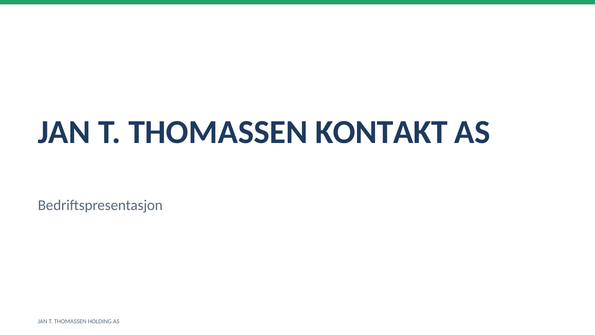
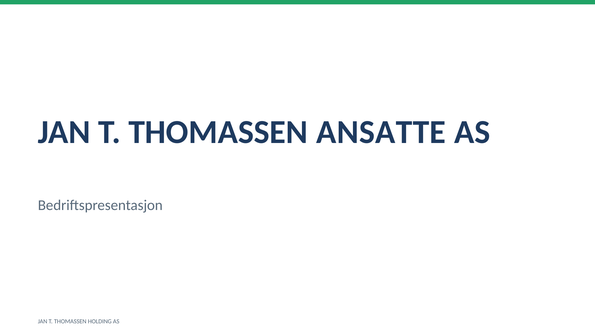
KONTAKT: KONTAKT -> ANSATTE
